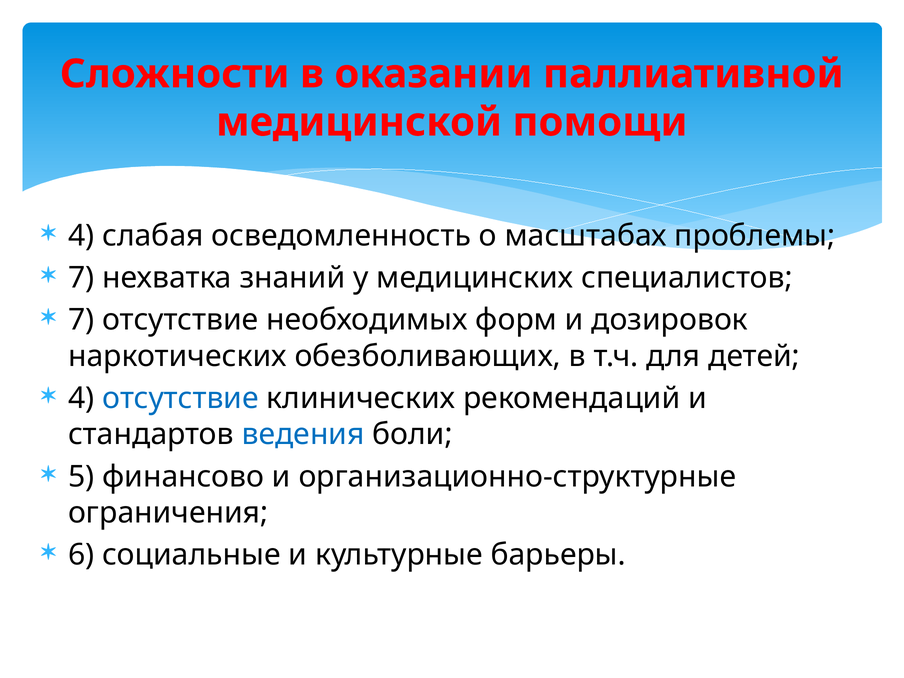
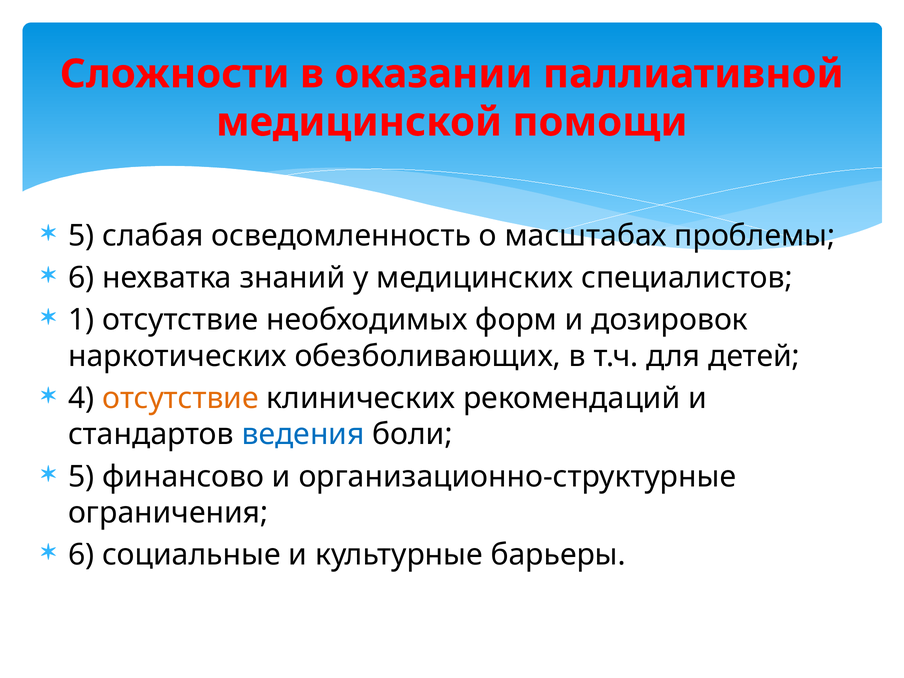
4 at (81, 236): 4 -> 5
7 at (81, 278): 7 -> 6
7 at (81, 320): 7 -> 1
отсутствие at (180, 398) colour: blue -> orange
